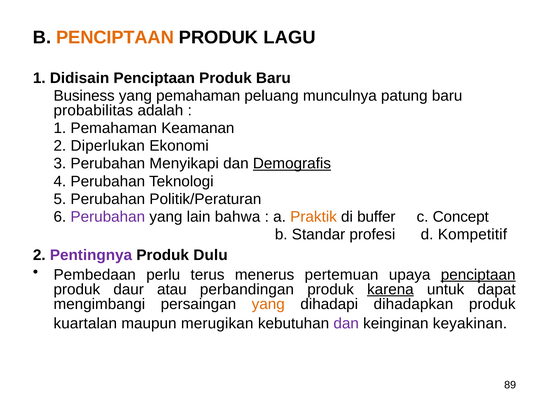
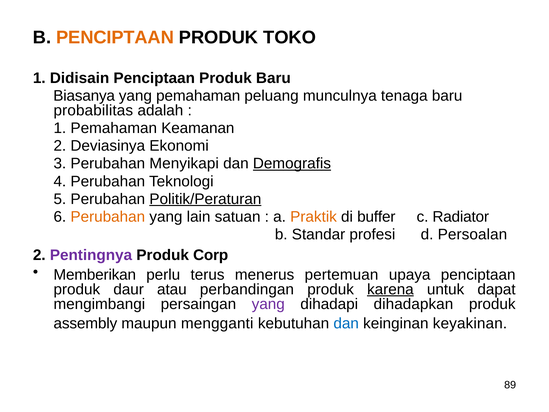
LAGU: LAGU -> TOKO
Business: Business -> Biasanya
patung: patung -> tenaga
Diperlukan: Diperlukan -> Deviasinya
Politik/Peraturan underline: none -> present
Perubahan at (108, 217) colour: purple -> orange
bahwa: bahwa -> satuan
Concept: Concept -> Radiator
Kompetitif: Kompetitif -> Persoalan
Dulu: Dulu -> Corp
Pembedaan: Pembedaan -> Memberikan
penciptaan at (478, 274) underline: present -> none
yang at (268, 304) colour: orange -> purple
kuartalan: kuartalan -> assembly
merugikan: merugikan -> mengganti
dan at (346, 323) colour: purple -> blue
